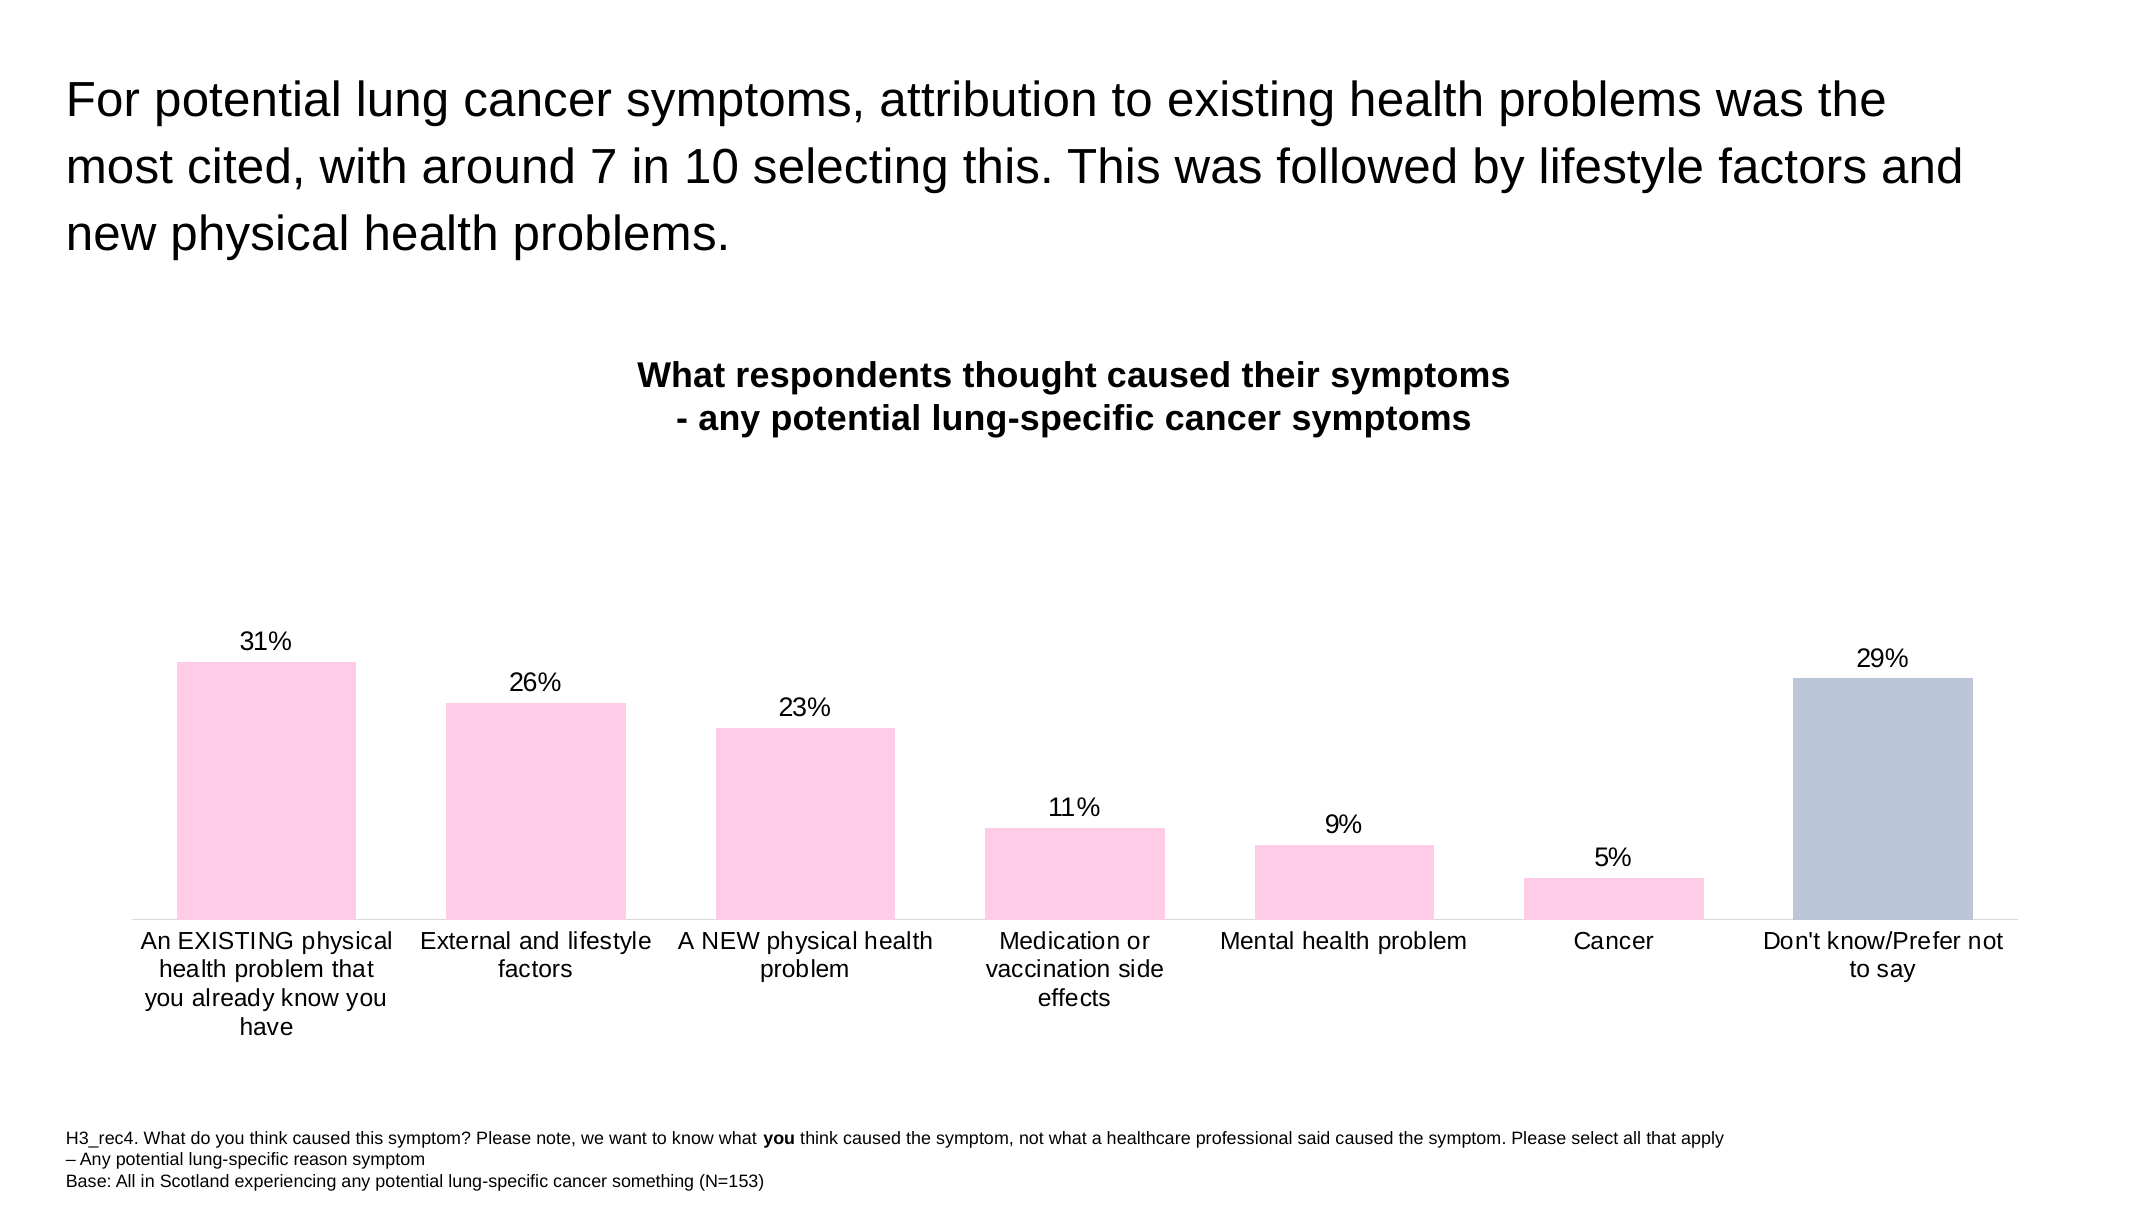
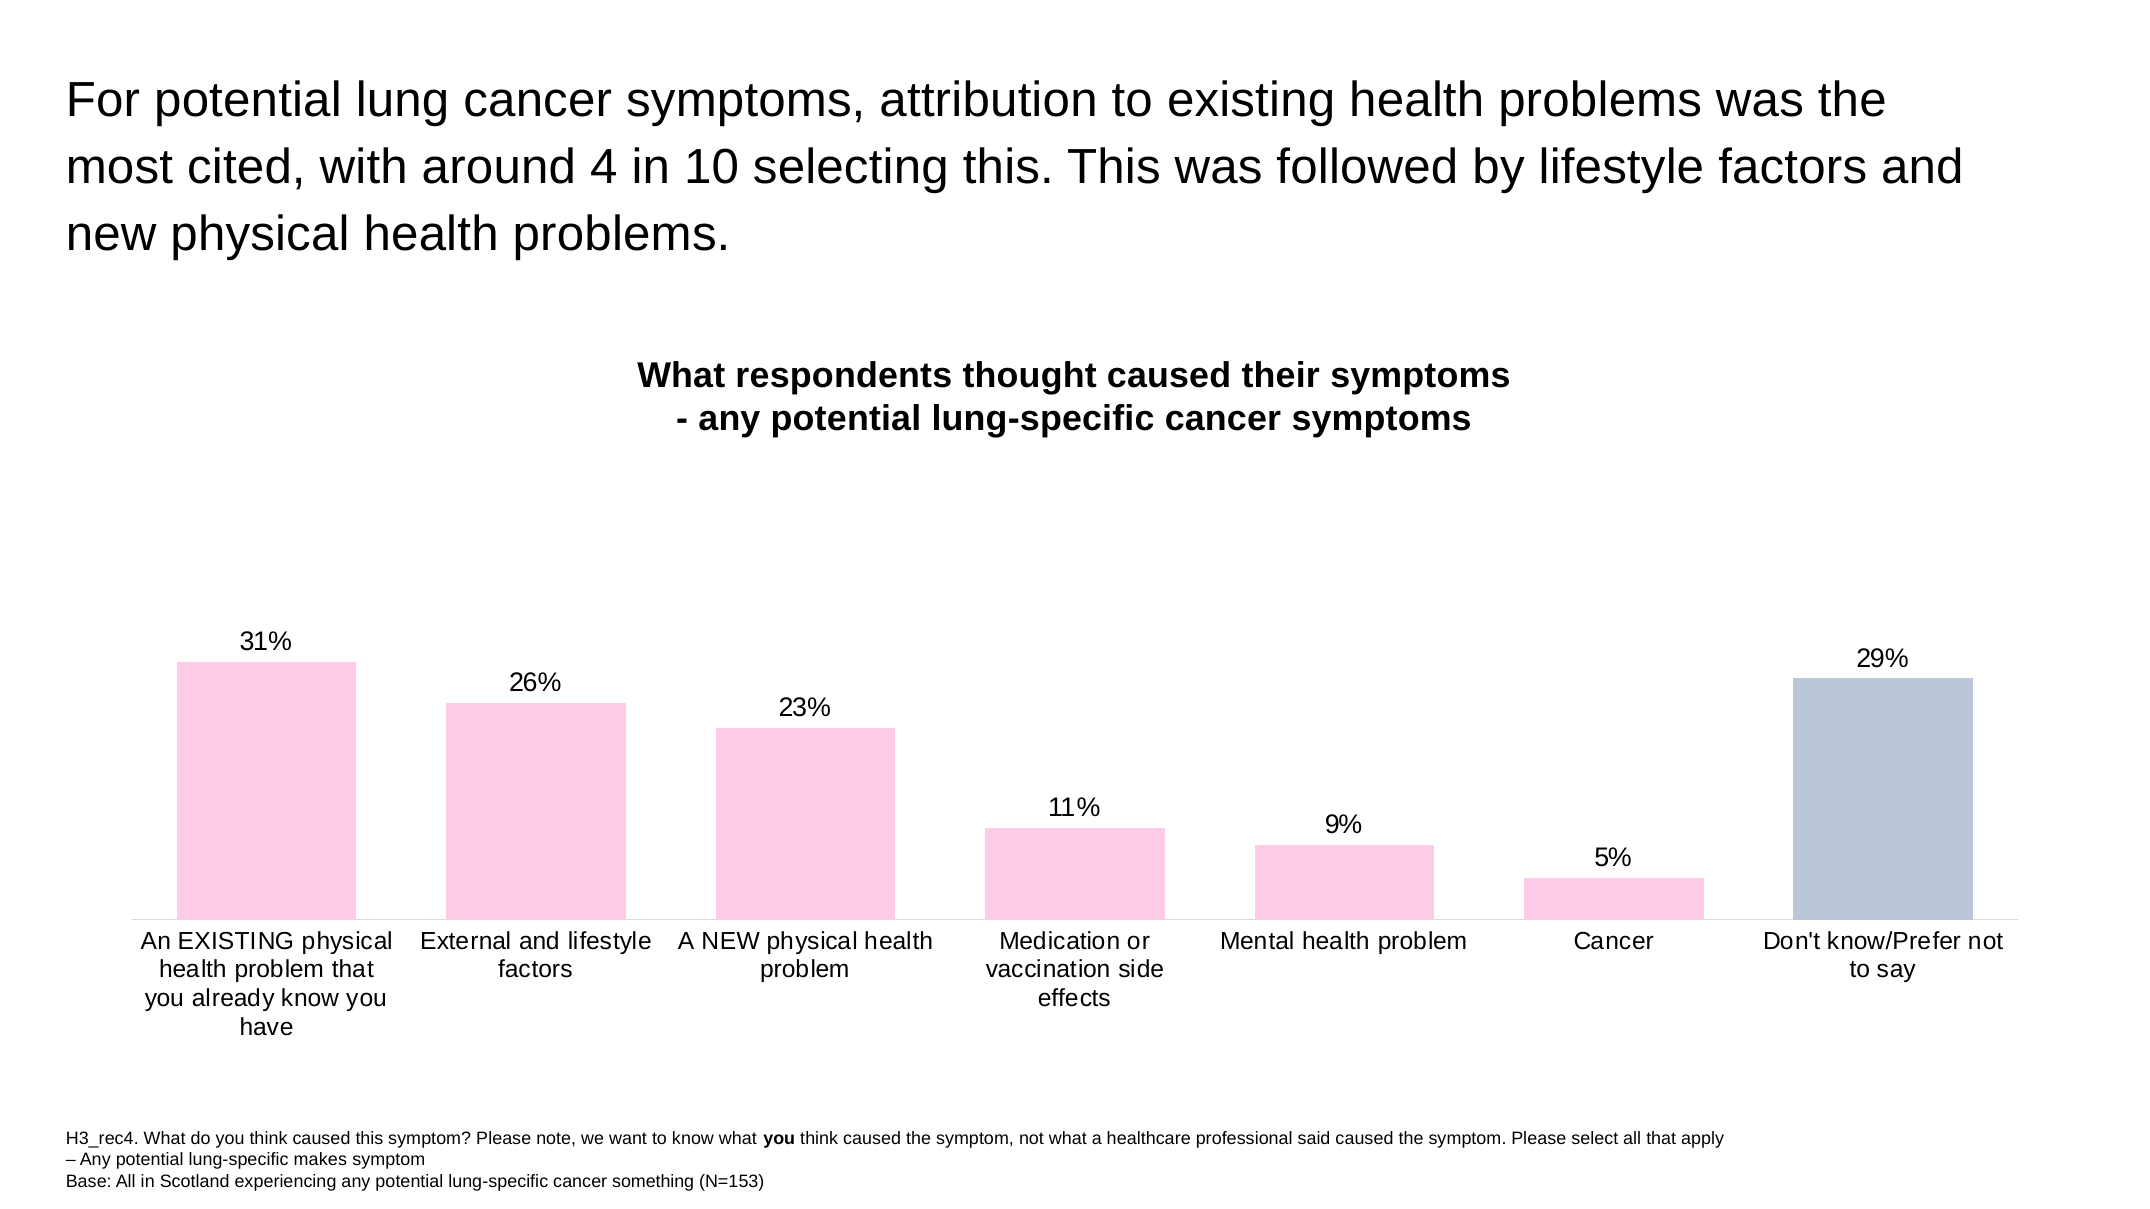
7: 7 -> 4
reason: reason -> makes
